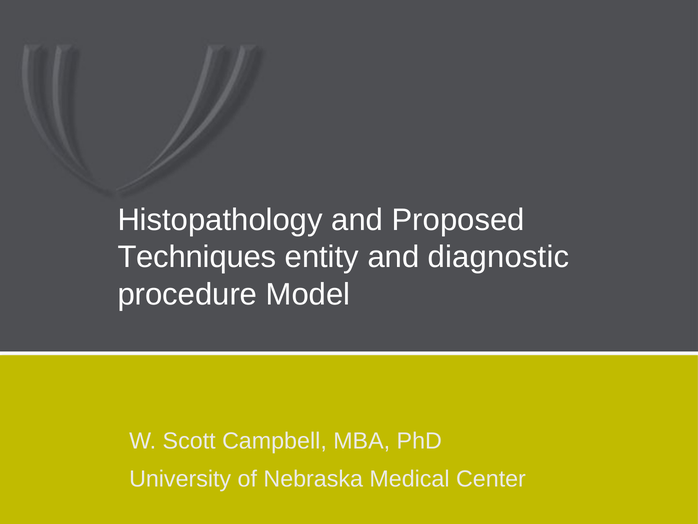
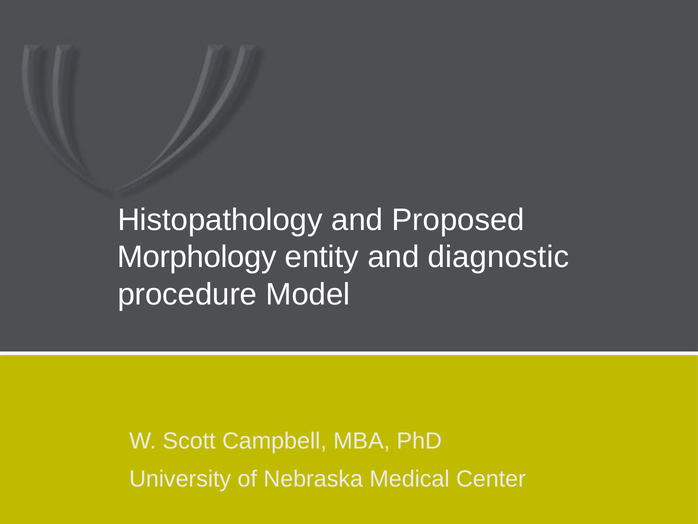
Techniques: Techniques -> Morphology
